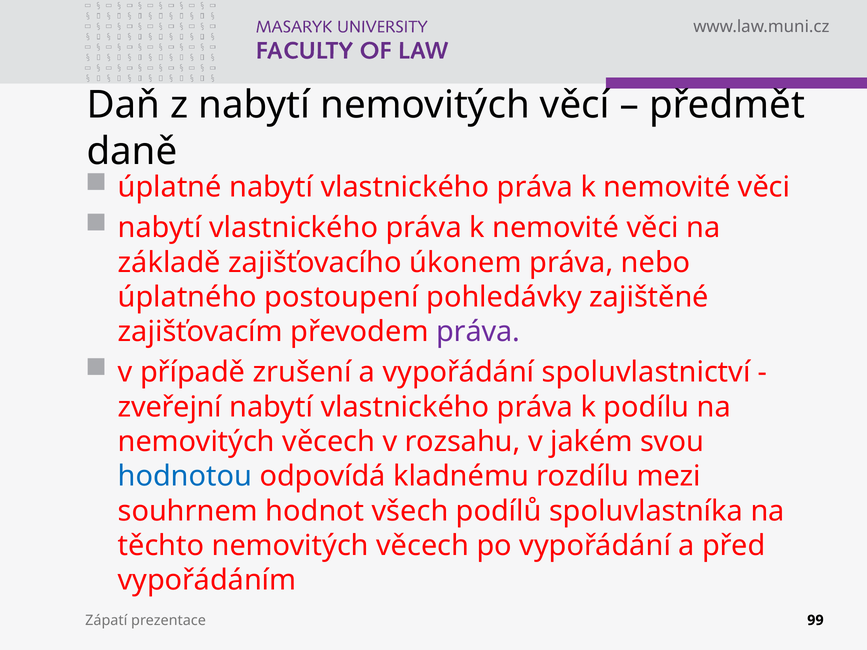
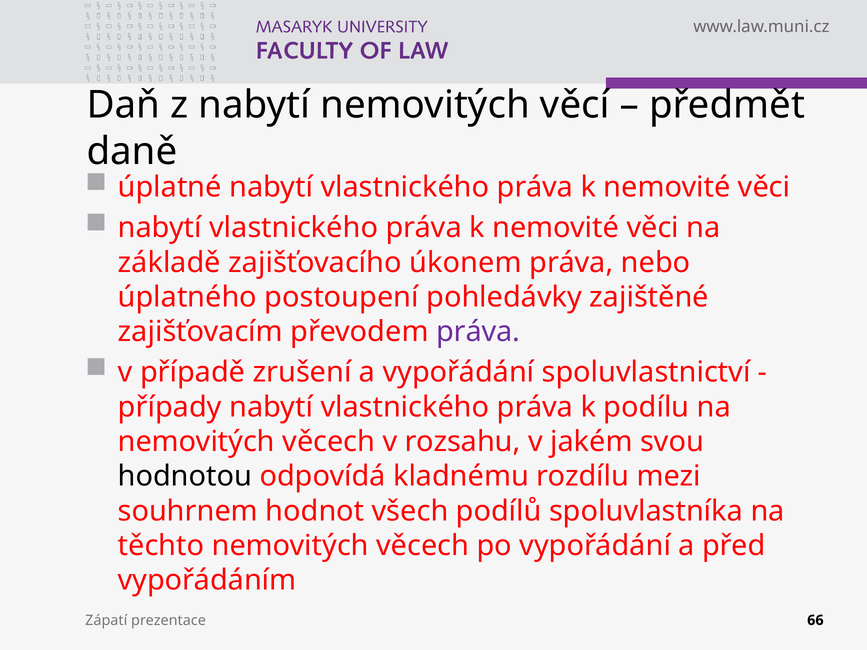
zveřejní: zveřejní -> případy
hodnotou colour: blue -> black
99: 99 -> 66
